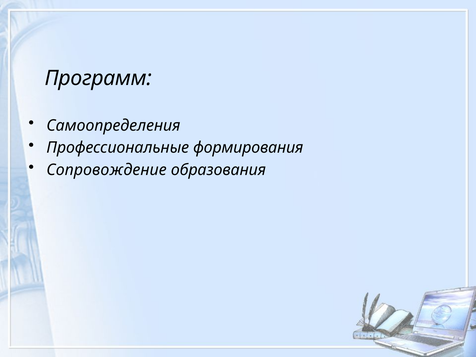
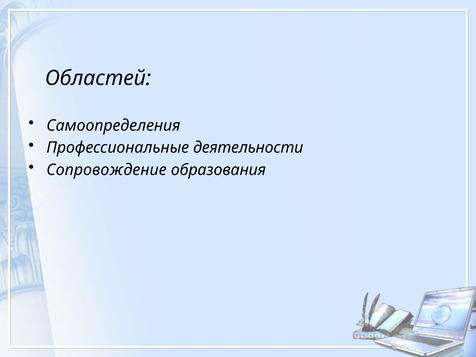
Программ: Программ -> Областей
формирования: формирования -> деятельности
